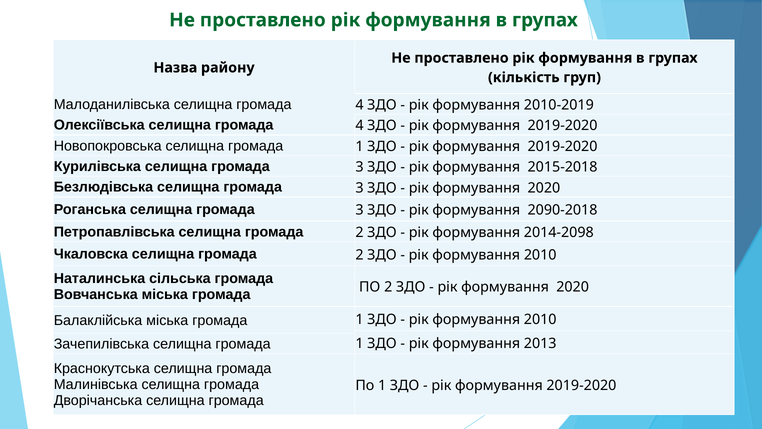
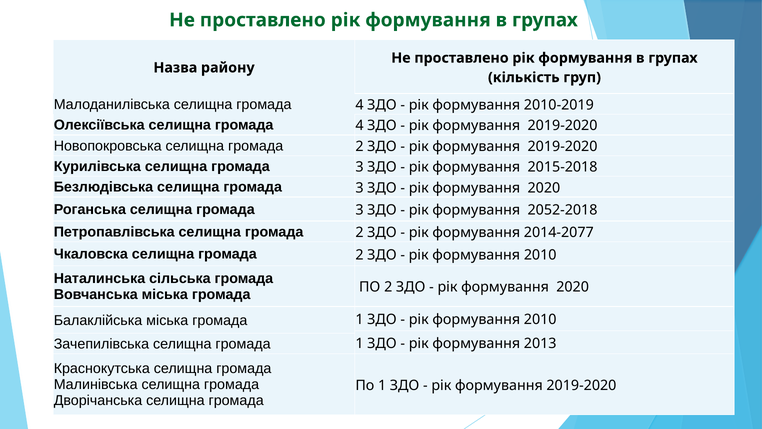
Новопокровська селищна громада 1: 1 -> 2
2090-2018: 2090-2018 -> 2052-2018
2014-2098: 2014-2098 -> 2014-2077
